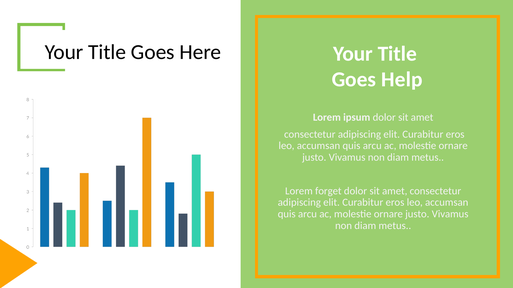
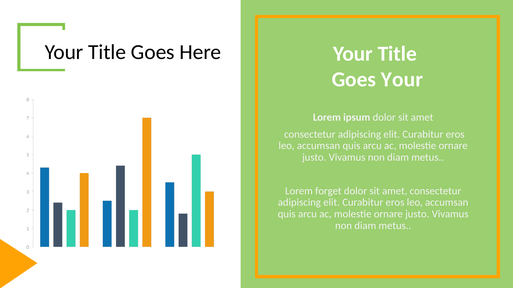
Goes Help: Help -> Your
